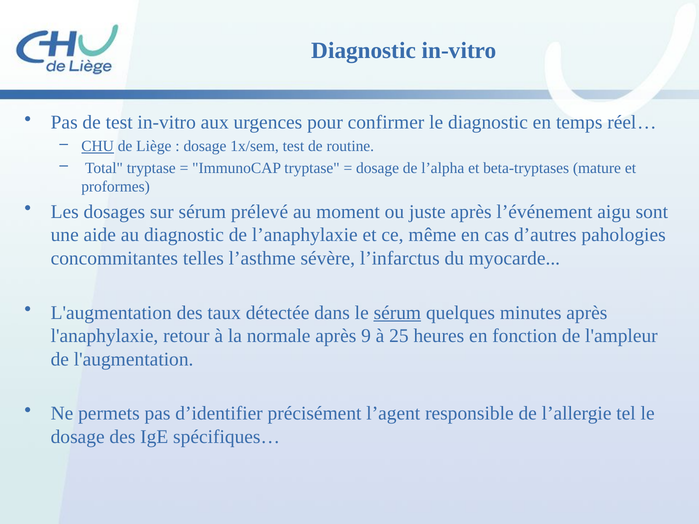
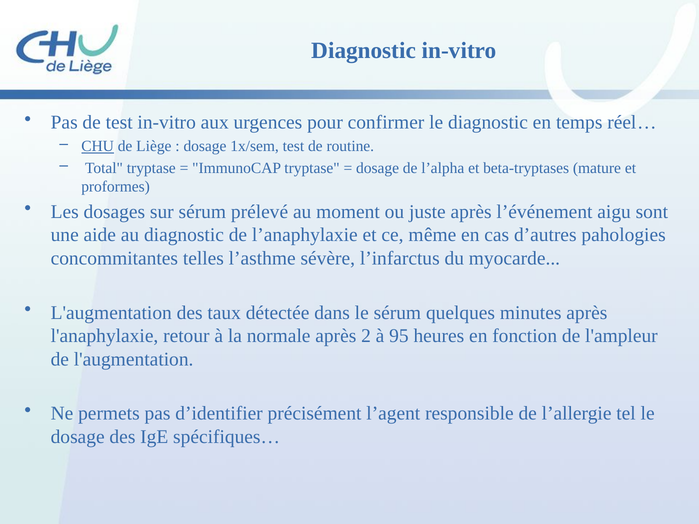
sérum at (397, 313) underline: present -> none
9: 9 -> 2
25: 25 -> 95
